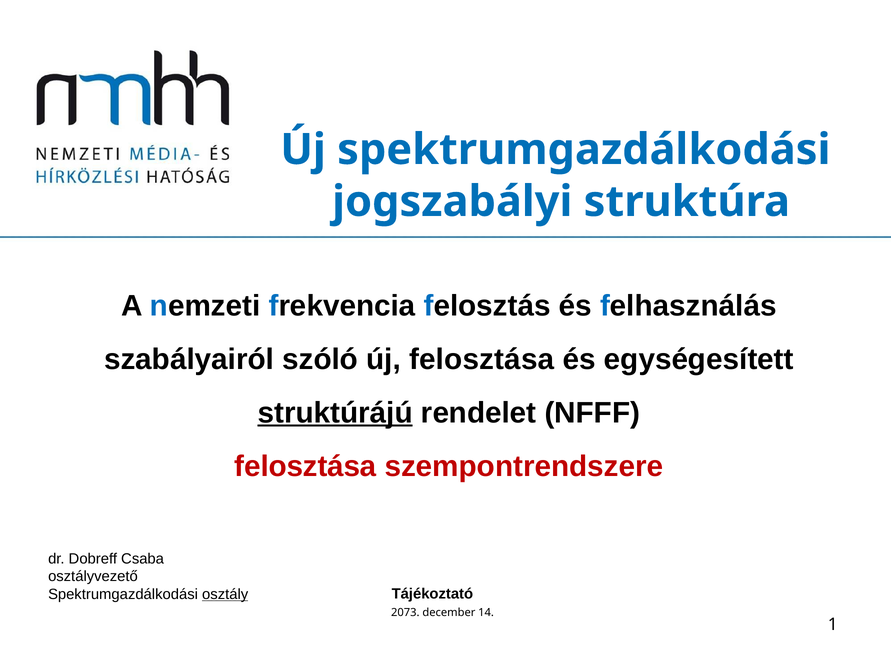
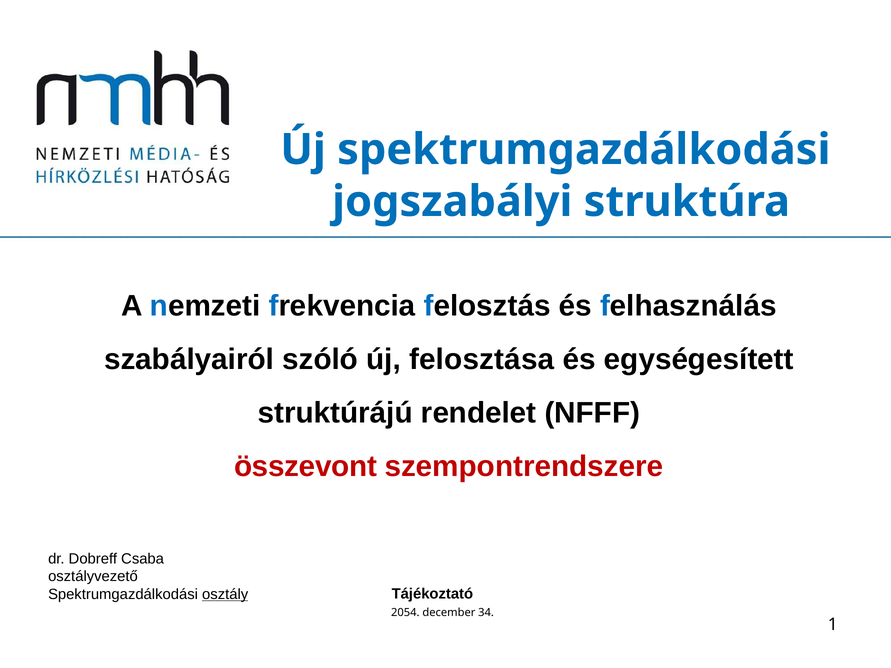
struktúrájú underline: present -> none
felosztása at (305, 466): felosztása -> összevont
2073: 2073 -> 2054
14: 14 -> 34
